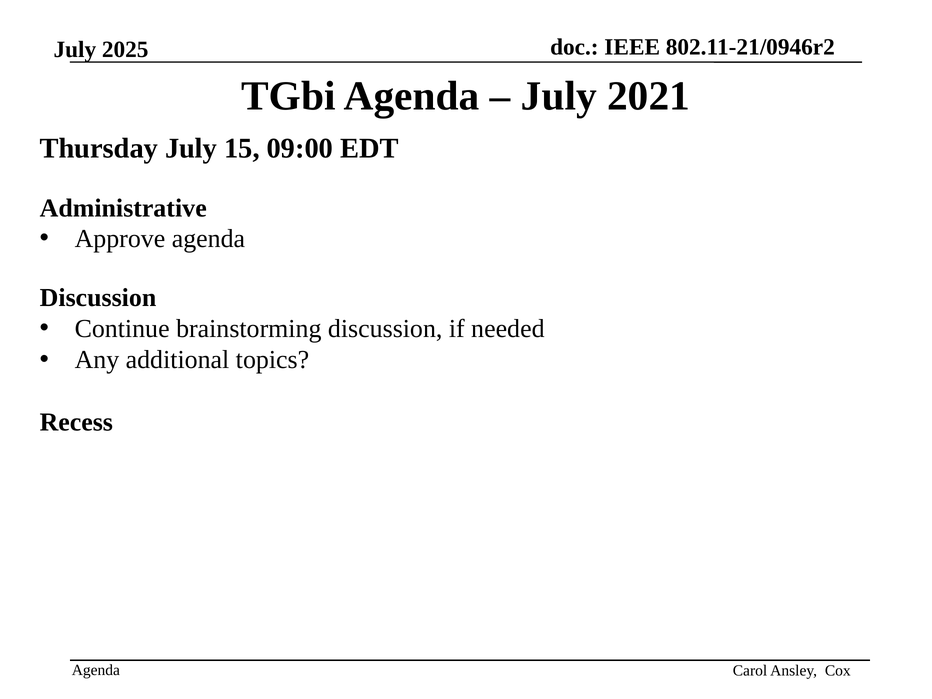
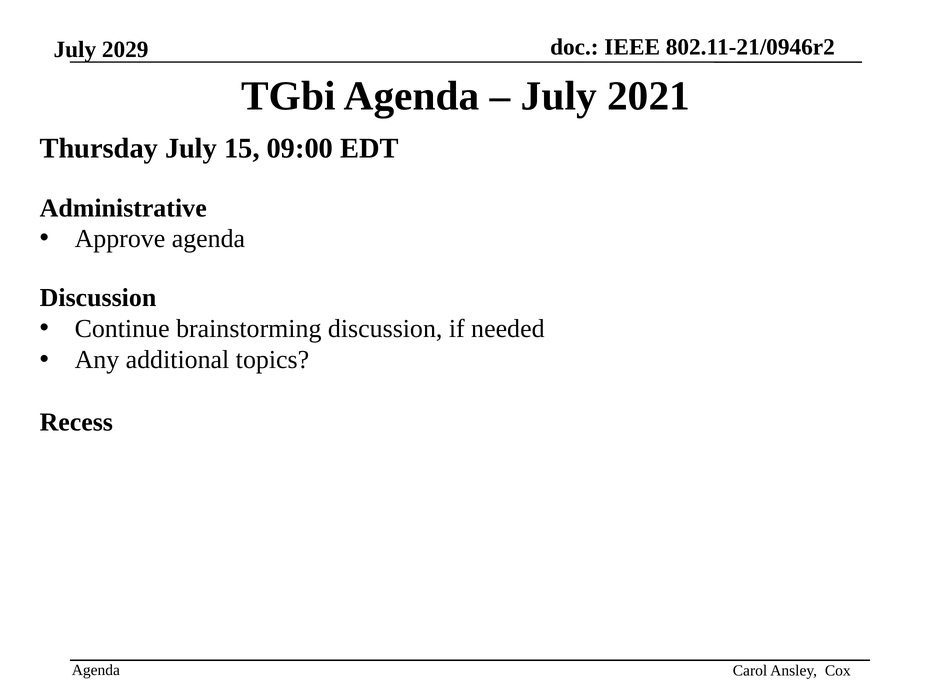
2025: 2025 -> 2029
